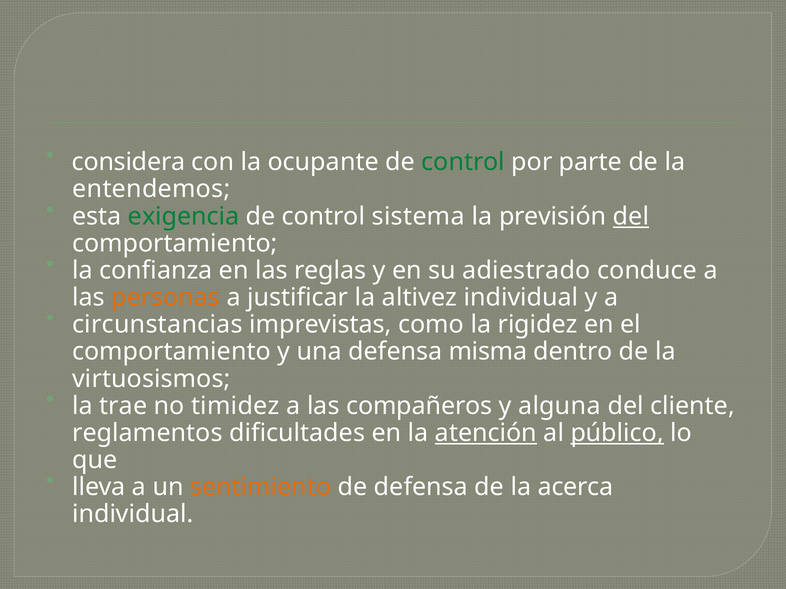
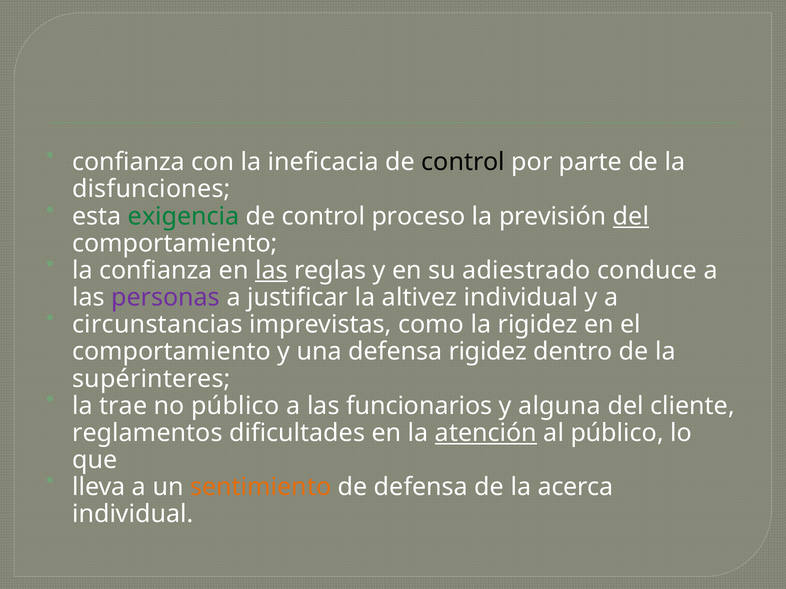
considera at (129, 162): considera -> confianza
ocupante: ocupante -> ineficacia
control at (463, 162) colour: green -> black
entendemos: entendemos -> disfunciones
sistema: sistema -> proceso
las at (271, 271) underline: none -> present
personas colour: orange -> purple
defensa misma: misma -> rigidez
virtuosismos: virtuosismos -> supérinteres
no timidez: timidez -> público
compañeros: compañeros -> funcionarios
público at (617, 433) underline: present -> none
